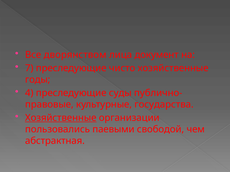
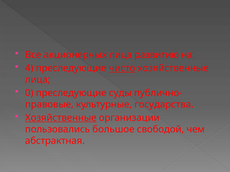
дворянством: дворянством -> акционерных
документ: документ -> развитию
7: 7 -> 4
чисто underline: none -> present
годы at (38, 80): годы -> лица
4: 4 -> 0
паевыми: паевыми -> большое
